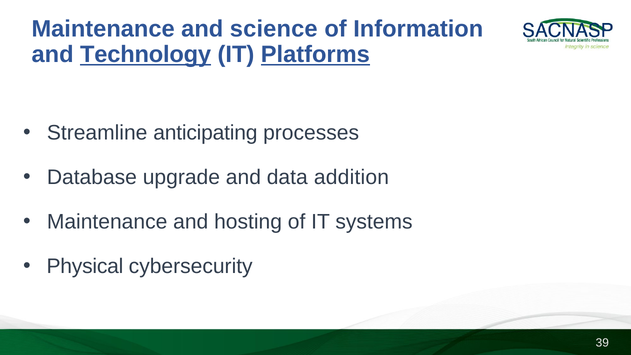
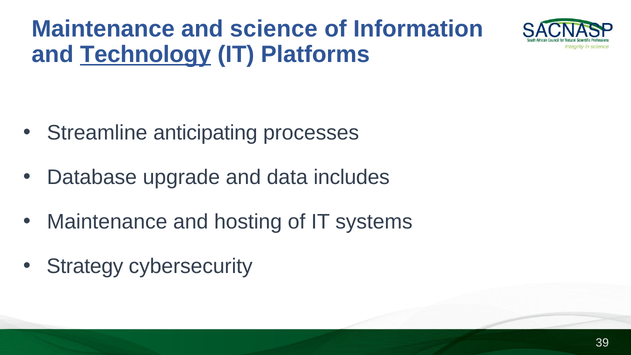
Platforms underline: present -> none
addition: addition -> includes
Physical: Physical -> Strategy
